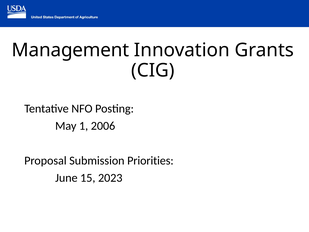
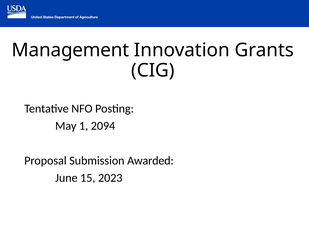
2006: 2006 -> 2094
Priorities: Priorities -> Awarded
